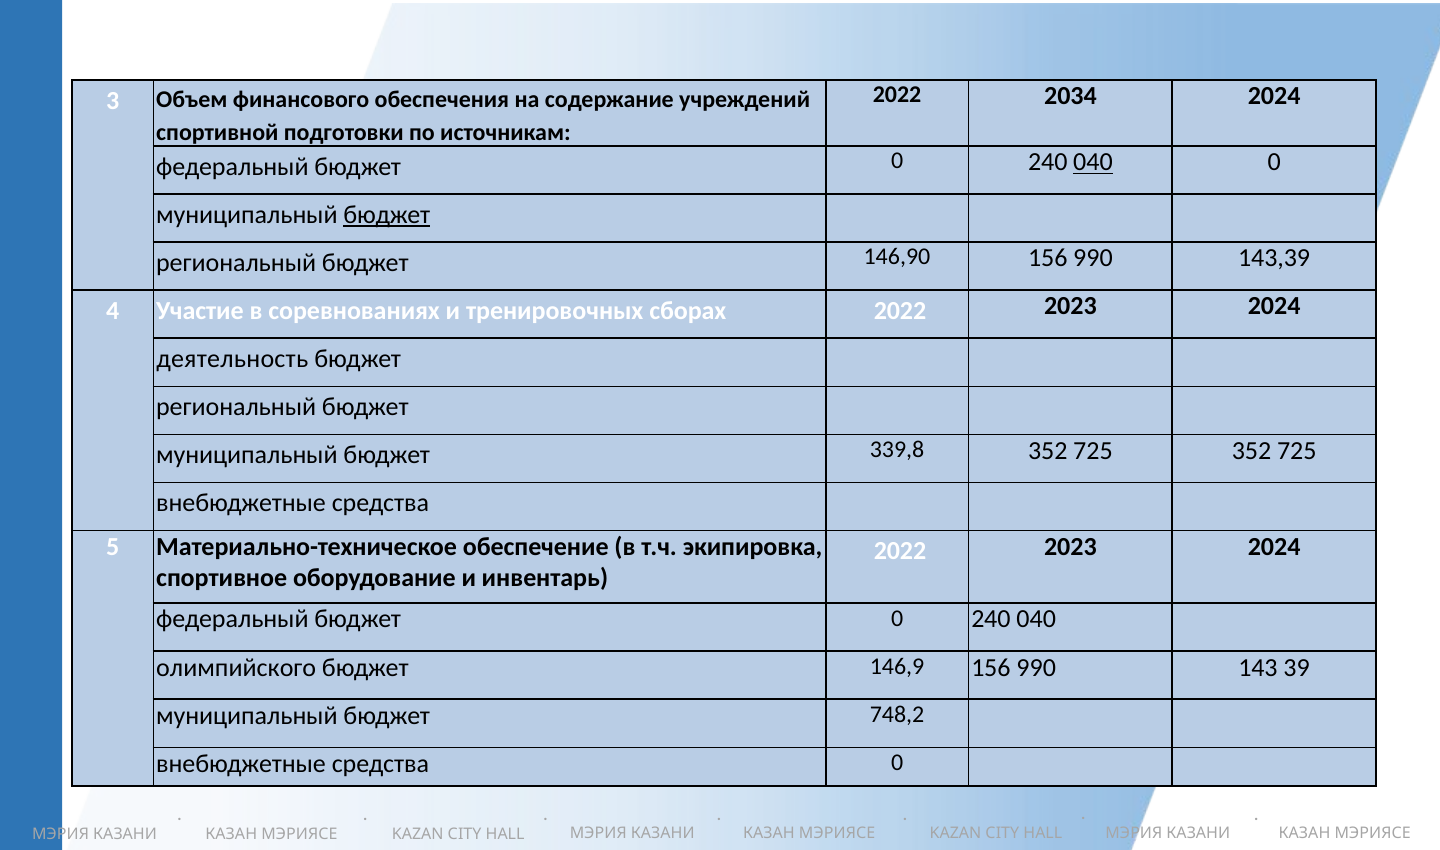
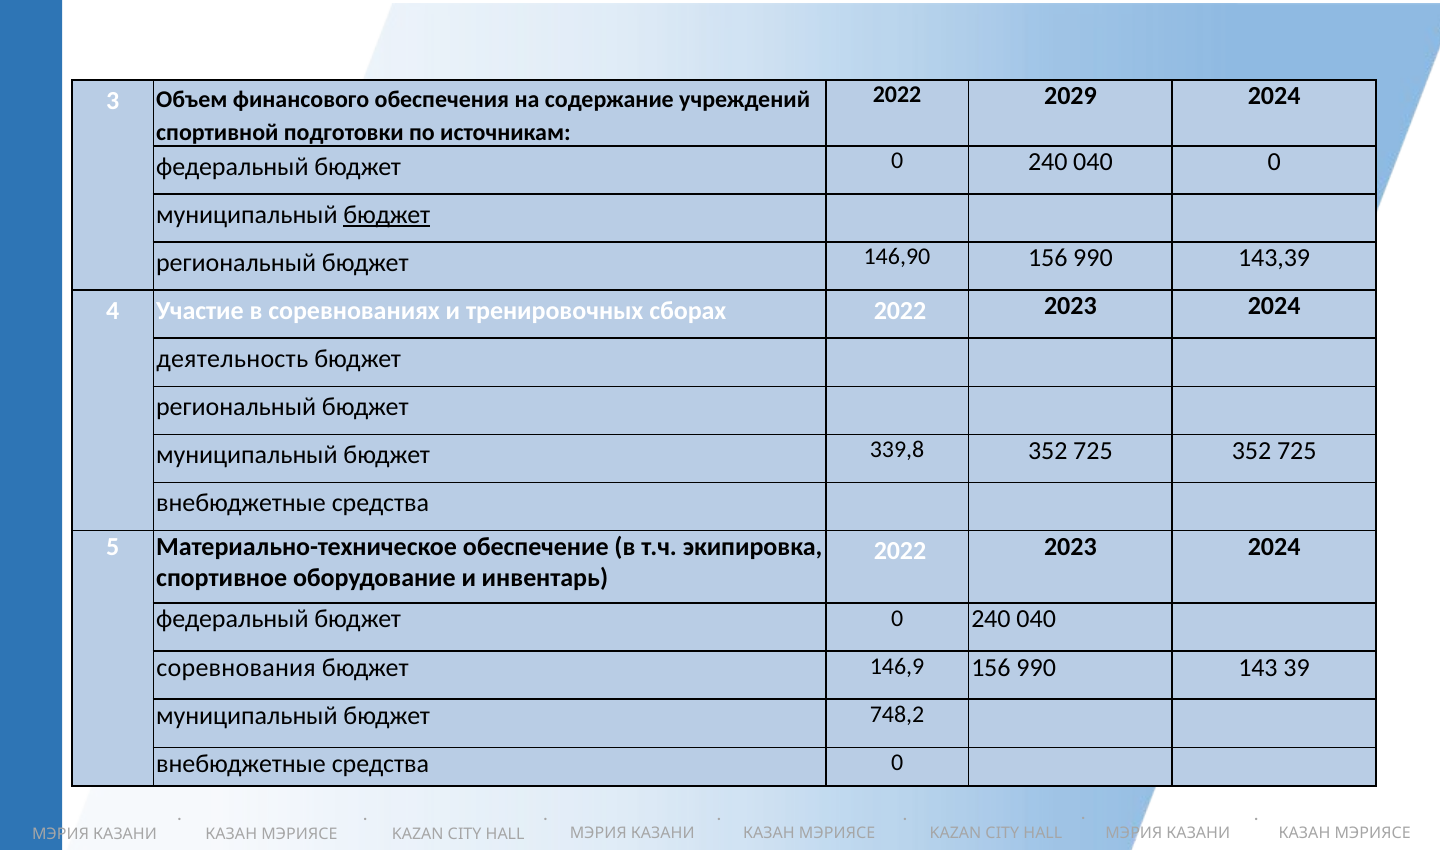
2034: 2034 -> 2029
040 at (1093, 162) underline: present -> none
олимпийского: олимпийского -> соревнования
